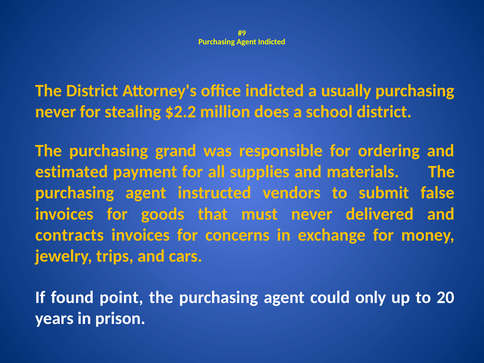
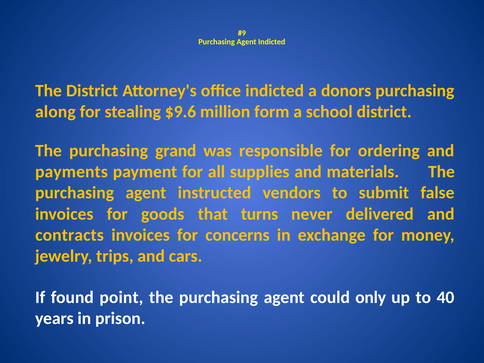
usually: usually -> donors
never at (56, 112): never -> along
$2.2: $2.2 -> $9.6
does: does -> form
estimated: estimated -> payments
must: must -> turns
20: 20 -> 40
